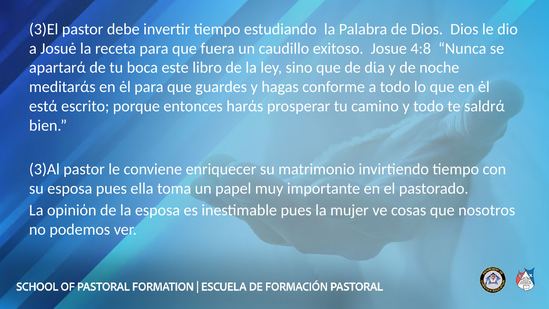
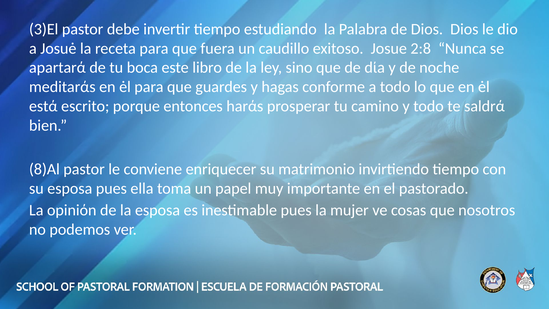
4:8: 4:8 -> 2:8
3)Al: 3)Al -> 8)Al
